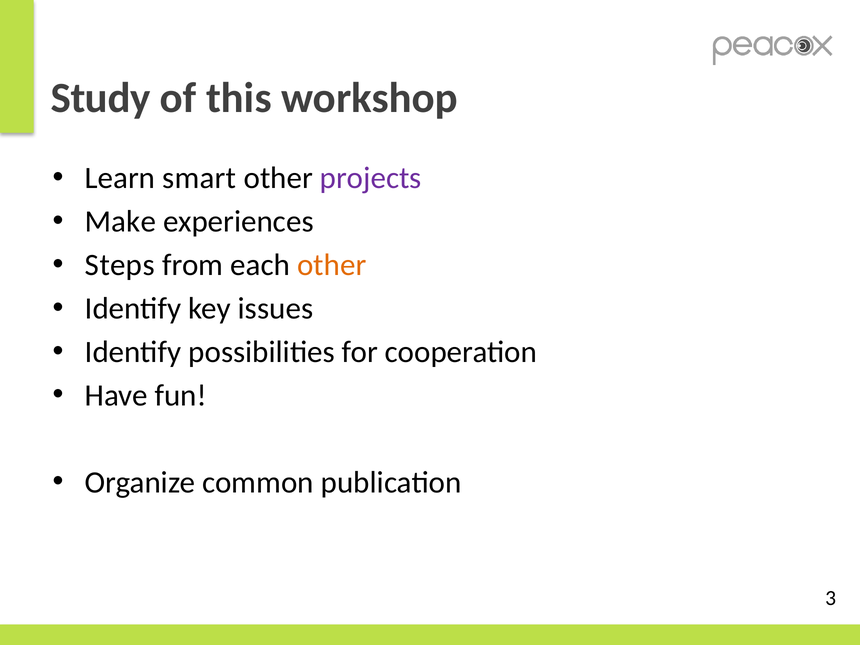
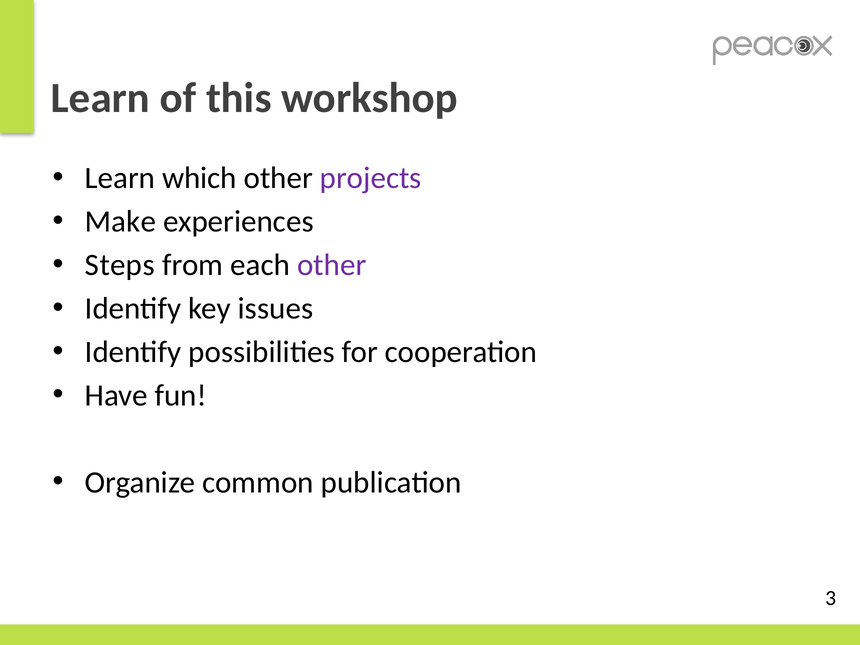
Study at (101, 98): Study -> Learn
smart: smart -> which
other at (332, 265) colour: orange -> purple
